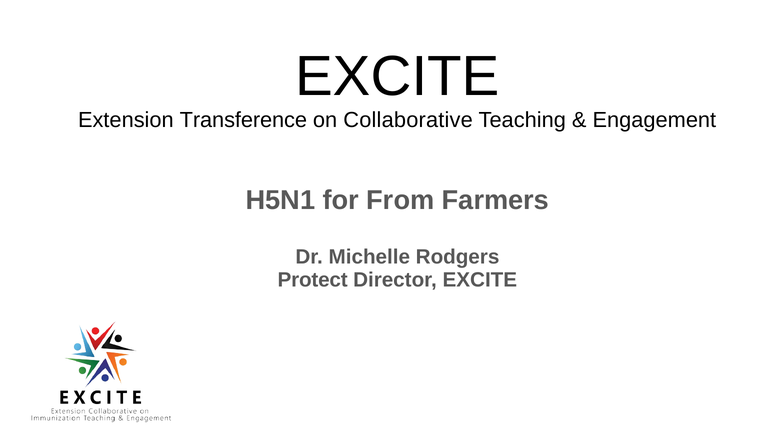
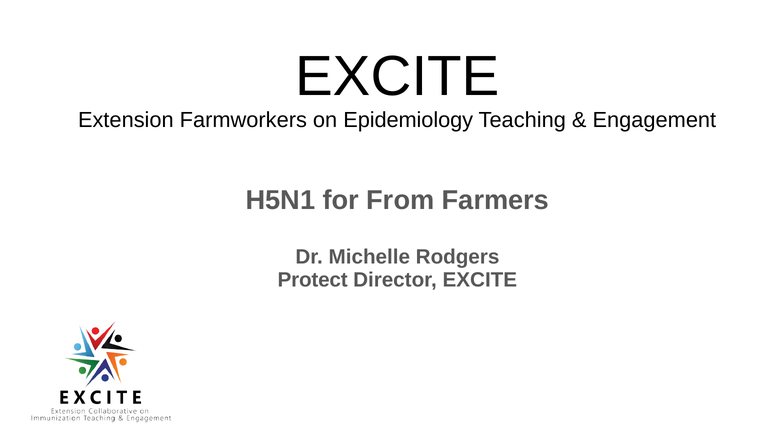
Transference: Transference -> Farmworkers
Collaborative: Collaborative -> Epidemiology
